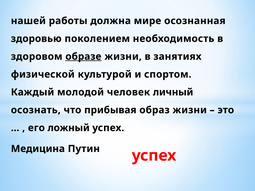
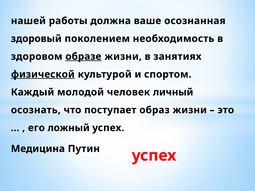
мире: мире -> ваше
здоровью: здоровью -> здоровый
физической underline: none -> present
прибывая: прибывая -> поступает
